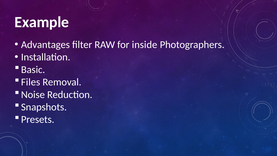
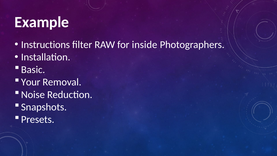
Advantages: Advantages -> Instructions
Files: Files -> Your
